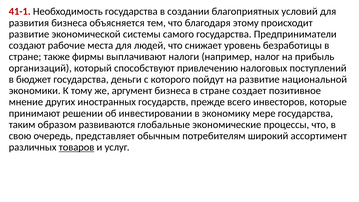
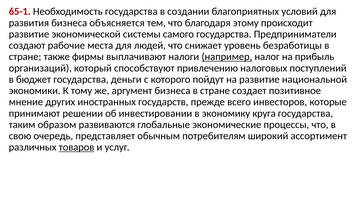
41-1: 41-1 -> 65-1
например underline: none -> present
мере: мере -> круга
